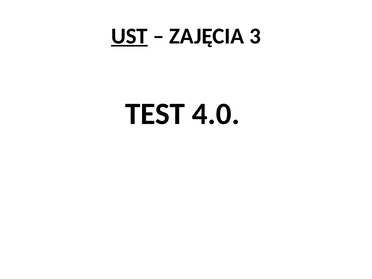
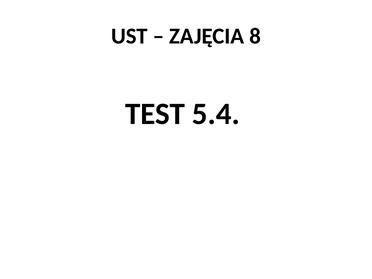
UST underline: present -> none
3: 3 -> 8
4.0: 4.0 -> 5.4
